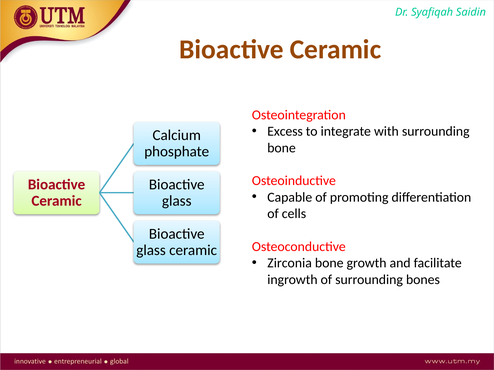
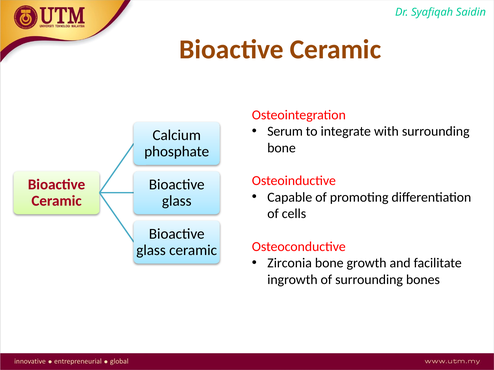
Excess: Excess -> Serum
